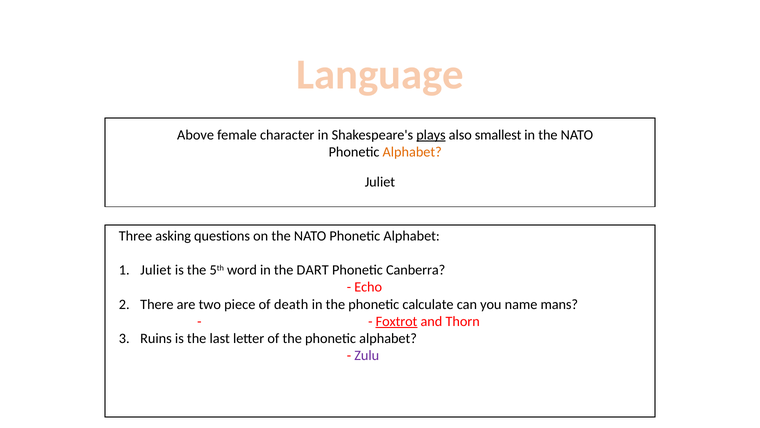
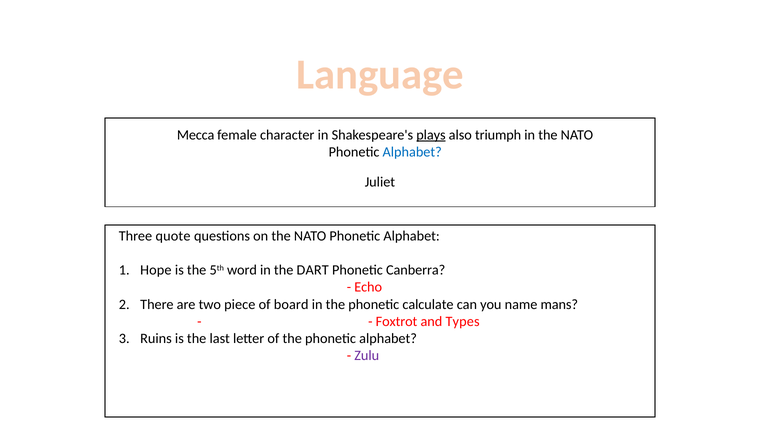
Above: Above -> Mecca
smallest: smallest -> triumph
Alphabet at (412, 152) colour: orange -> blue
asking: asking -> quote
Juliet at (156, 270): Juliet -> Hope
death: death -> board
Foxtrot underline: present -> none
Thorn: Thorn -> Types
